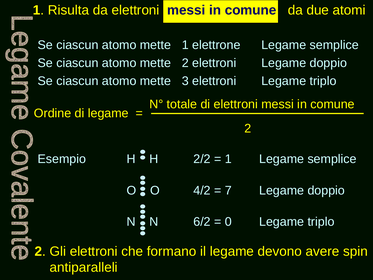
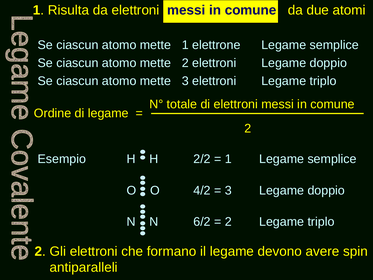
7 at (228, 190): 7 -> 3
0 at (228, 222): 0 -> 2
